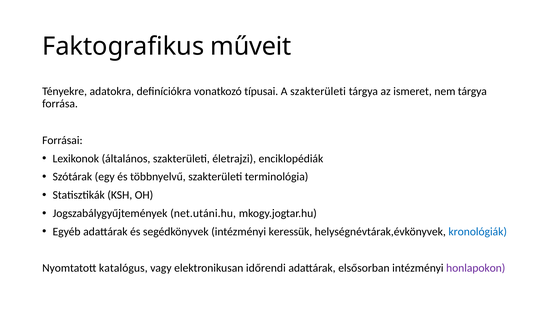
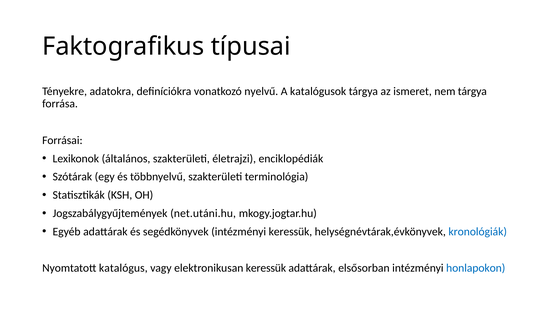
műveit: műveit -> típusai
típusai: típusai -> nyelvű
A szakterületi: szakterületi -> katalógusok
elektronikusan időrendi: időrendi -> keressük
honlapokon colour: purple -> blue
